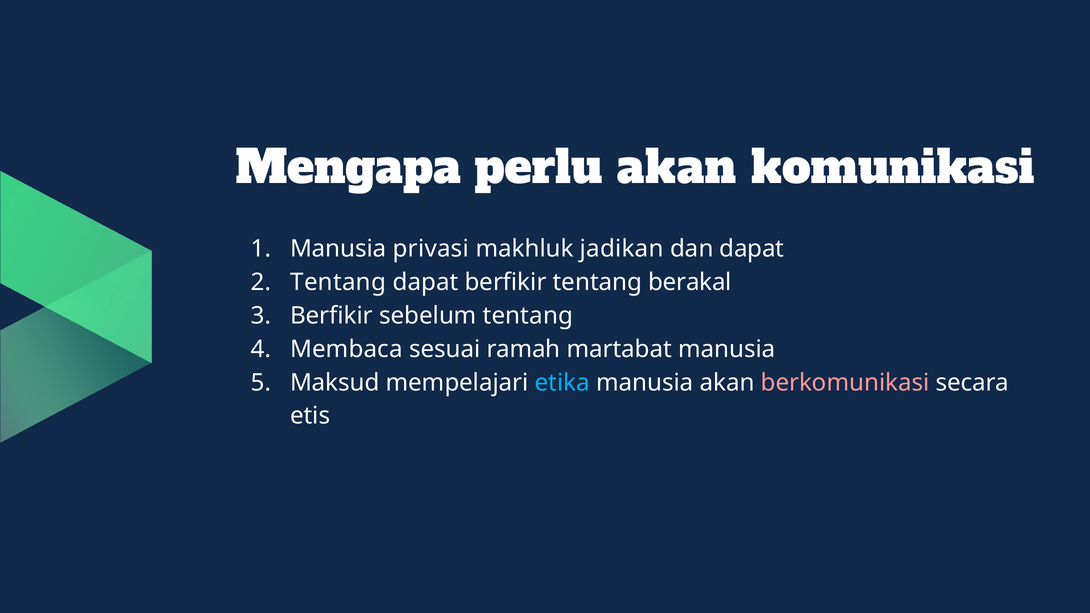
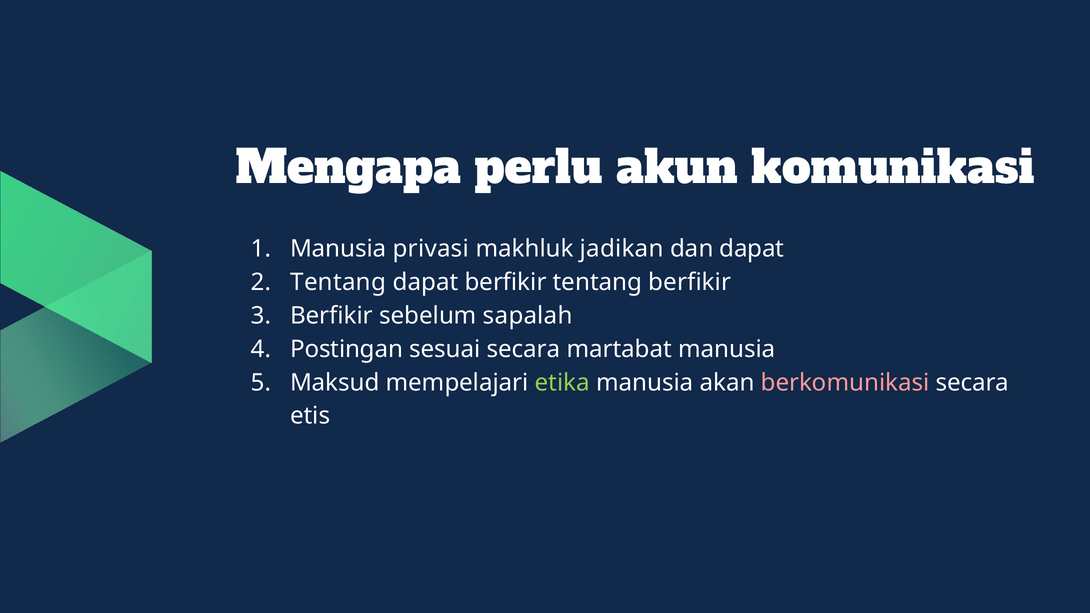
perlu akan: akan -> akun
tentang berakal: berakal -> berfikir
sebelum tentang: tentang -> sapalah
Membaca: Membaca -> Postingan
sesuai ramah: ramah -> secara
etika colour: light blue -> light green
